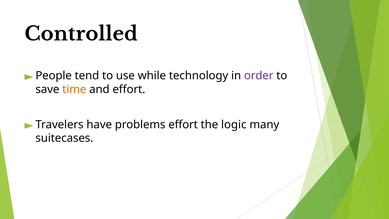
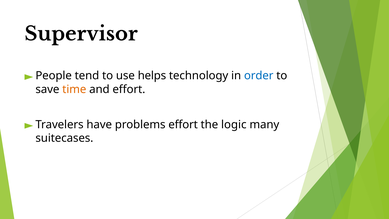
Controlled: Controlled -> Supervisor
while: while -> helps
order colour: purple -> blue
